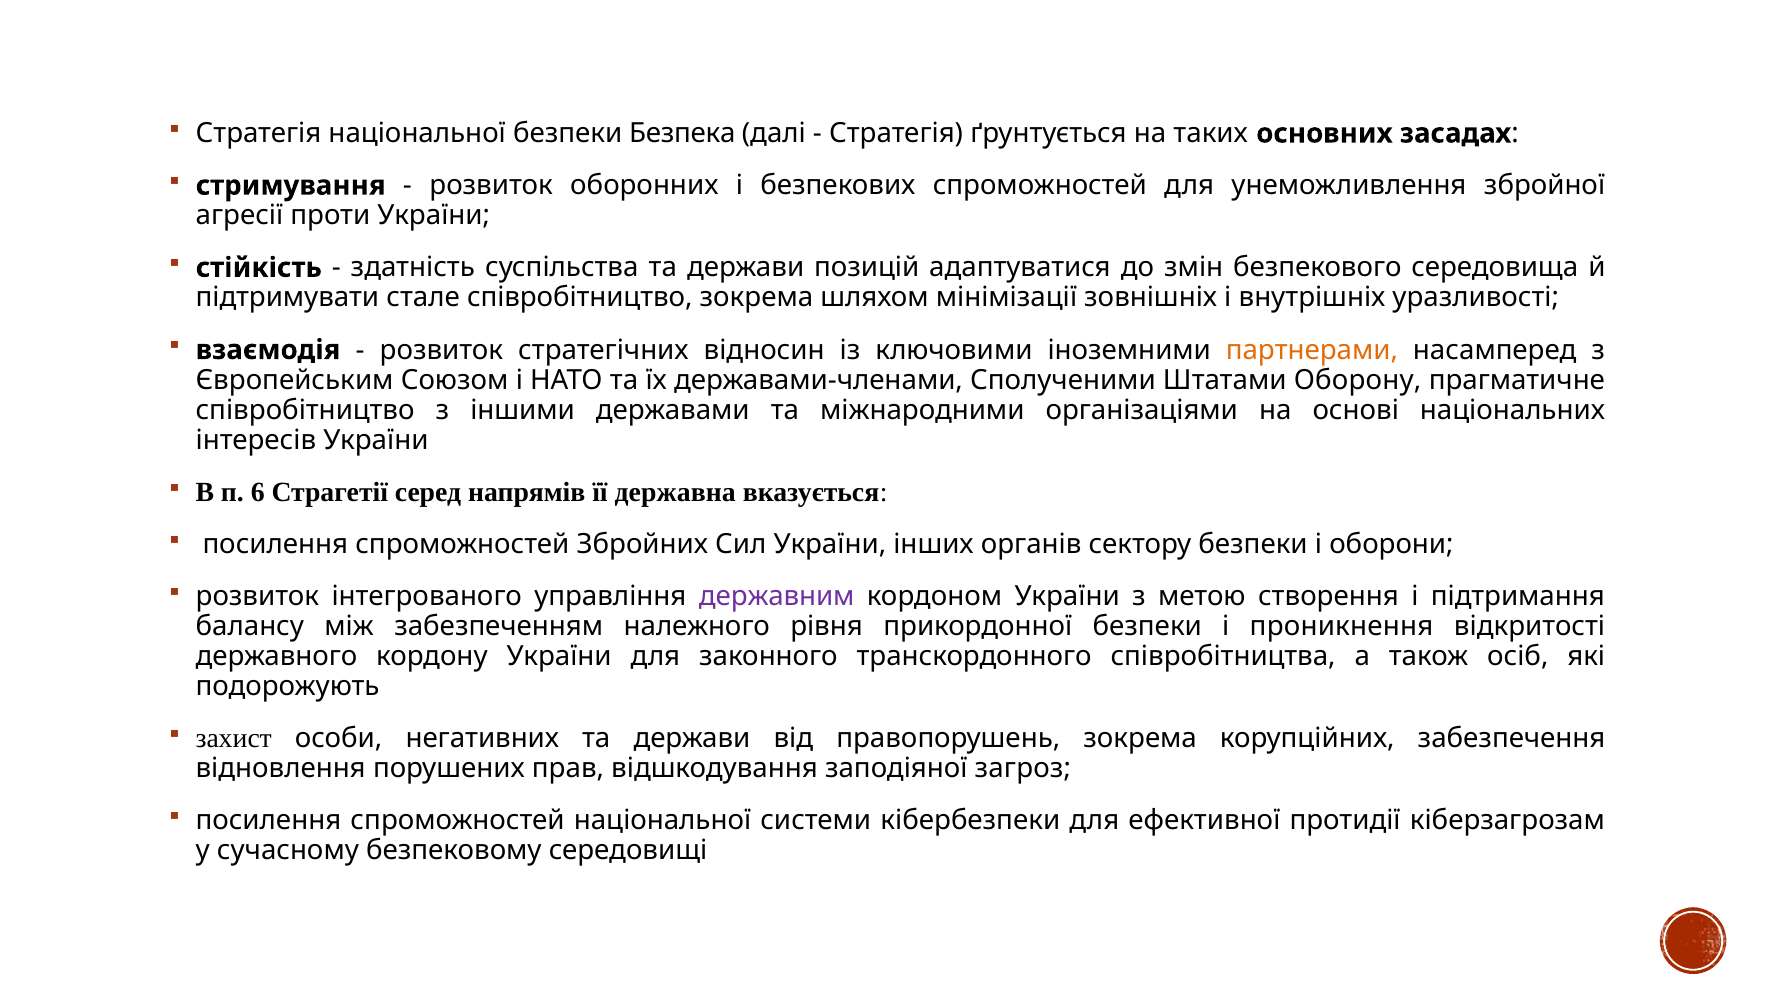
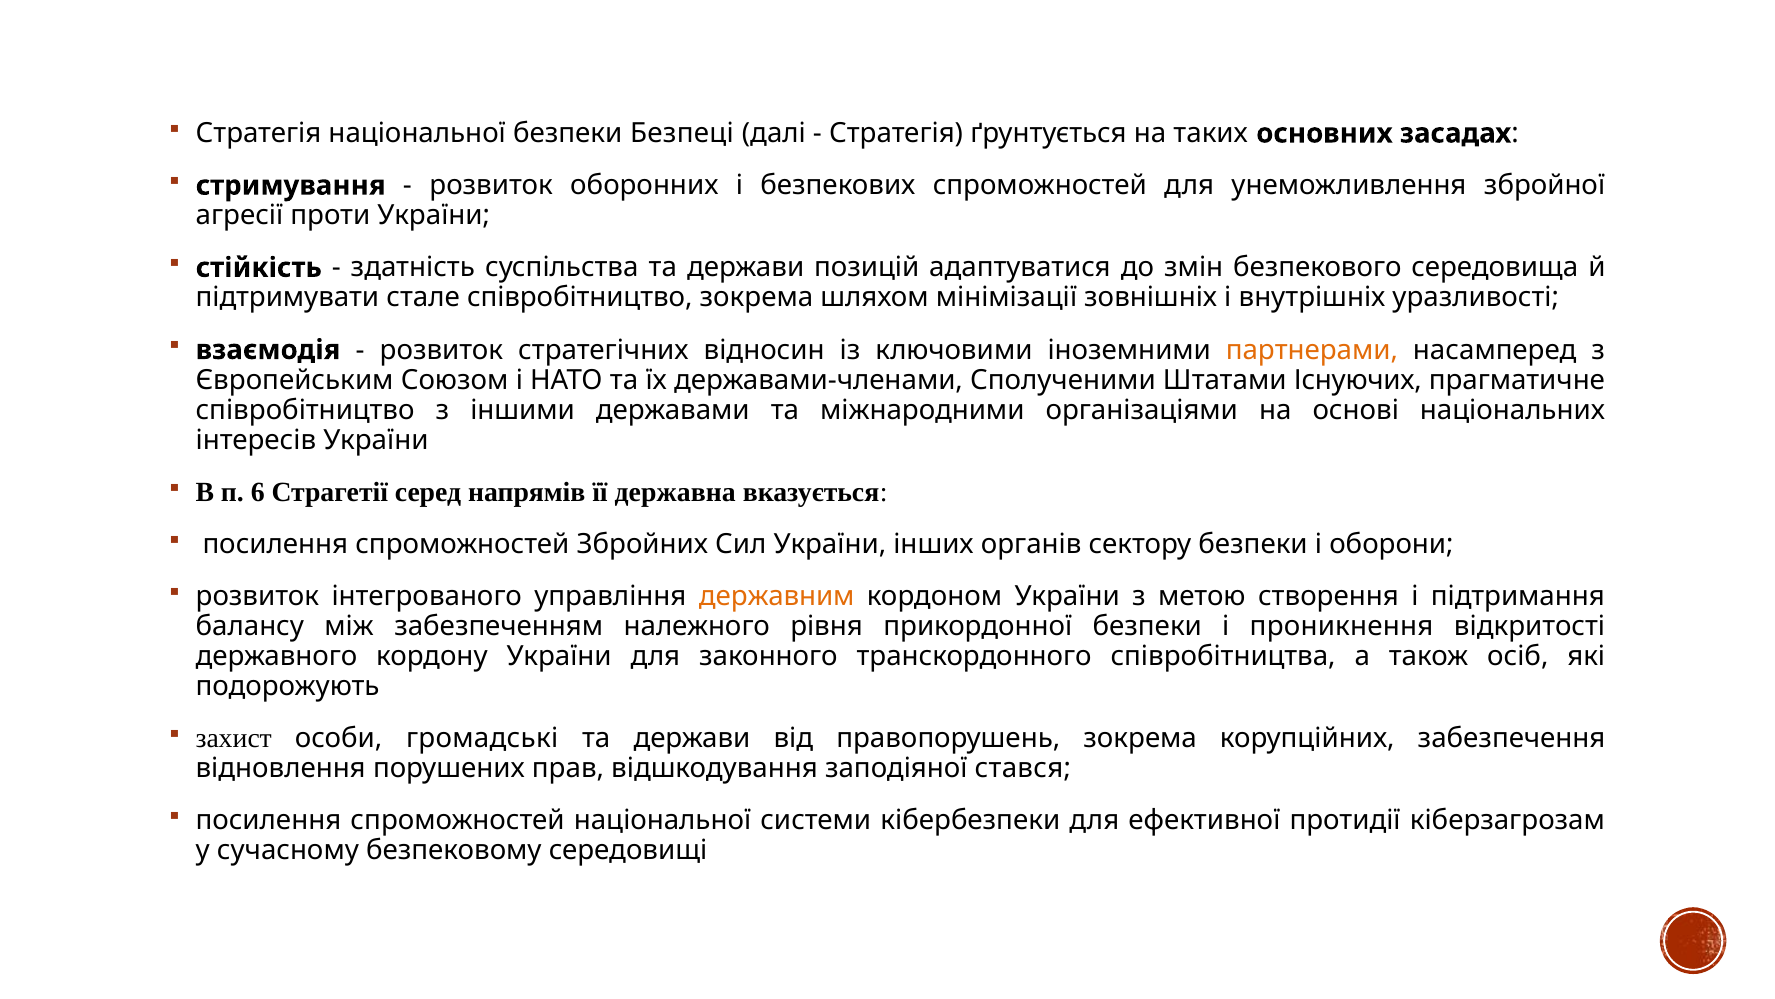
Безпека: Безпека -> Безпеці
Оборону: Оборону -> Існуючих
державним colour: purple -> orange
негативних: негативних -> громадські
загроз: загроз -> стався
